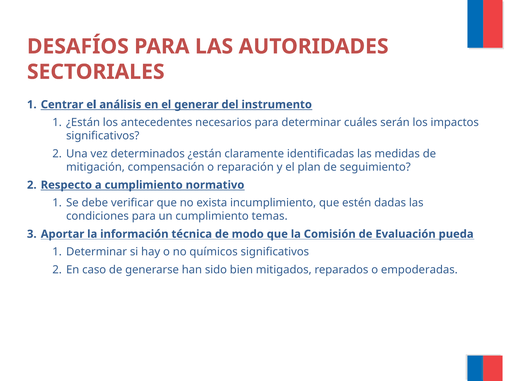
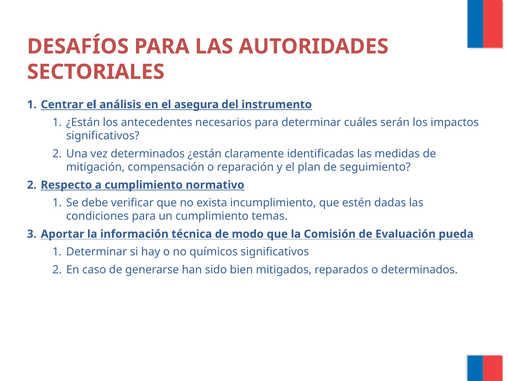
generar: generar -> asegura
o empoderadas: empoderadas -> determinados
